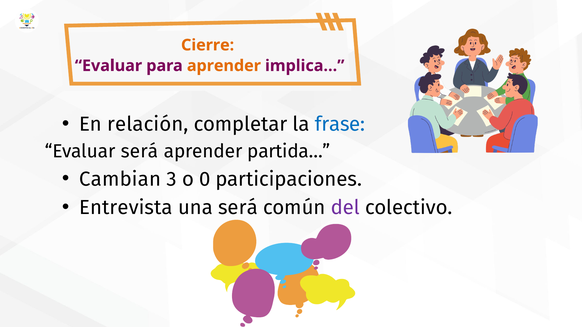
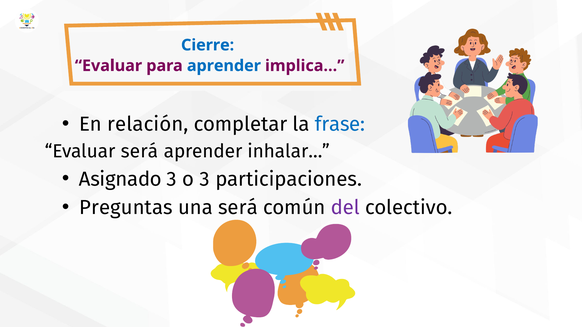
Cierre colour: orange -> blue
aprender at (224, 66) colour: orange -> blue
partida…: partida… -> inhalar…
Cambian: Cambian -> Asignado
o 0: 0 -> 3
Entrevista: Entrevista -> Preguntas
